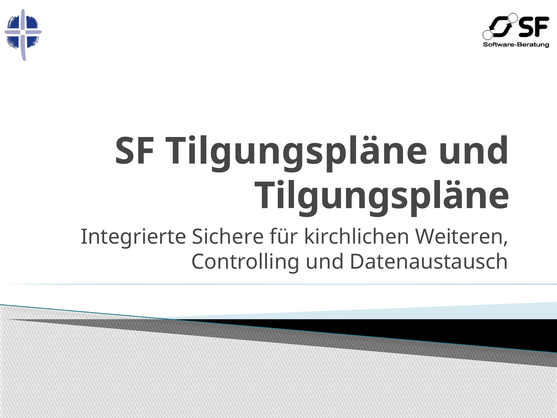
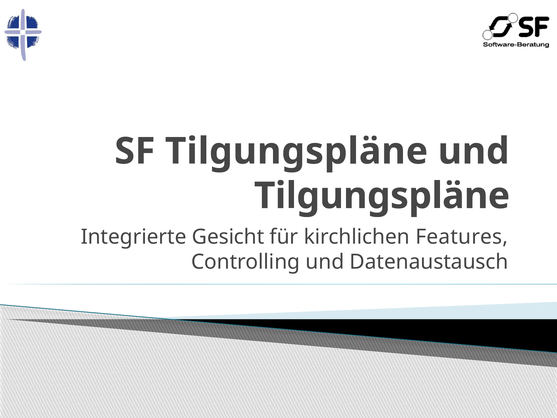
Sichere: Sichere -> Gesicht
Weiteren: Weiteren -> Features
